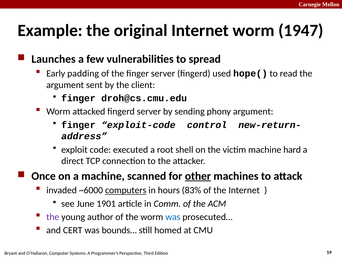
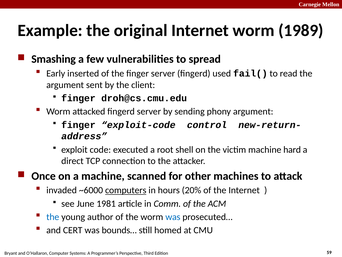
1947: 1947 -> 1989
Launches: Launches -> Smashing
padding: padding -> inserted
hope(: hope( -> fail(
other underline: present -> none
83%: 83% -> 20%
1901: 1901 -> 1981
the at (53, 217) colour: purple -> blue
